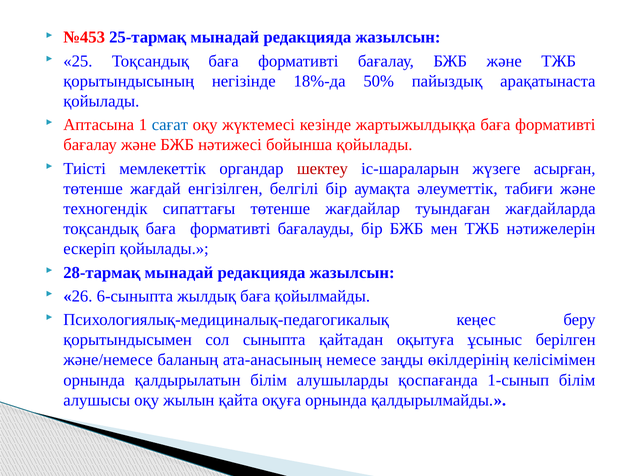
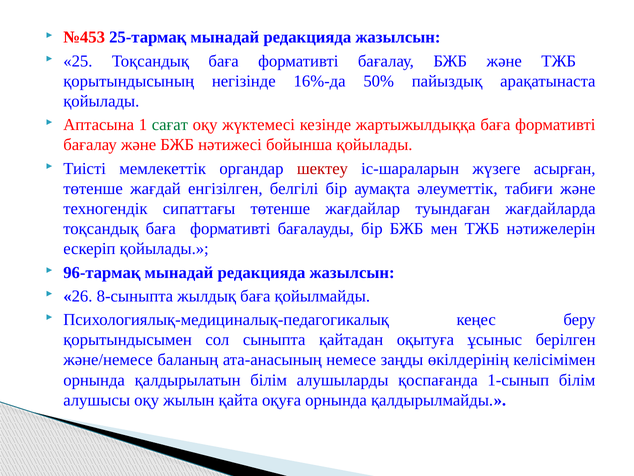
18%-да: 18%-да -> 16%-да
сағат colour: blue -> green
28-тармақ: 28-тармақ -> 96-тармақ
6-сыныпта: 6-сыныпта -> 8-сыныпта
